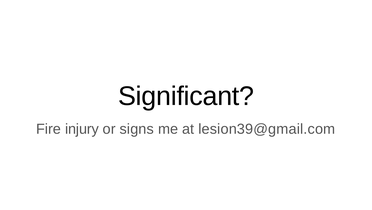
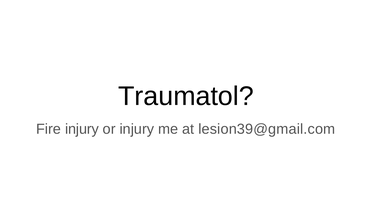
Significant: Significant -> Traumatol
or signs: signs -> injury
